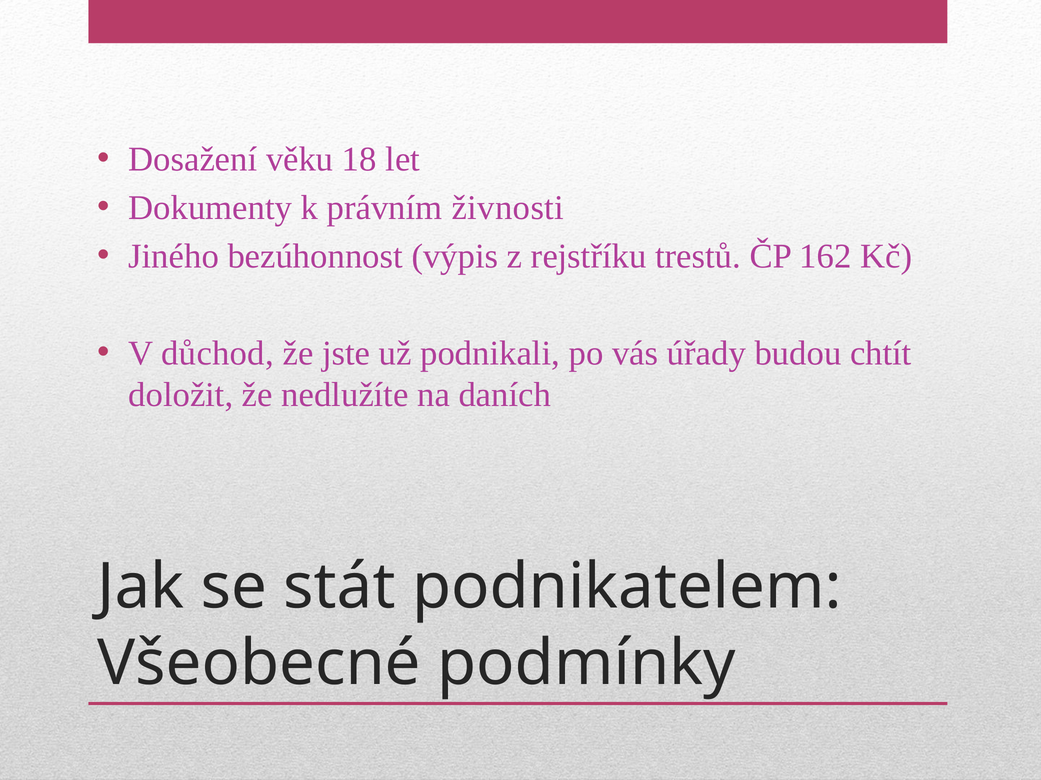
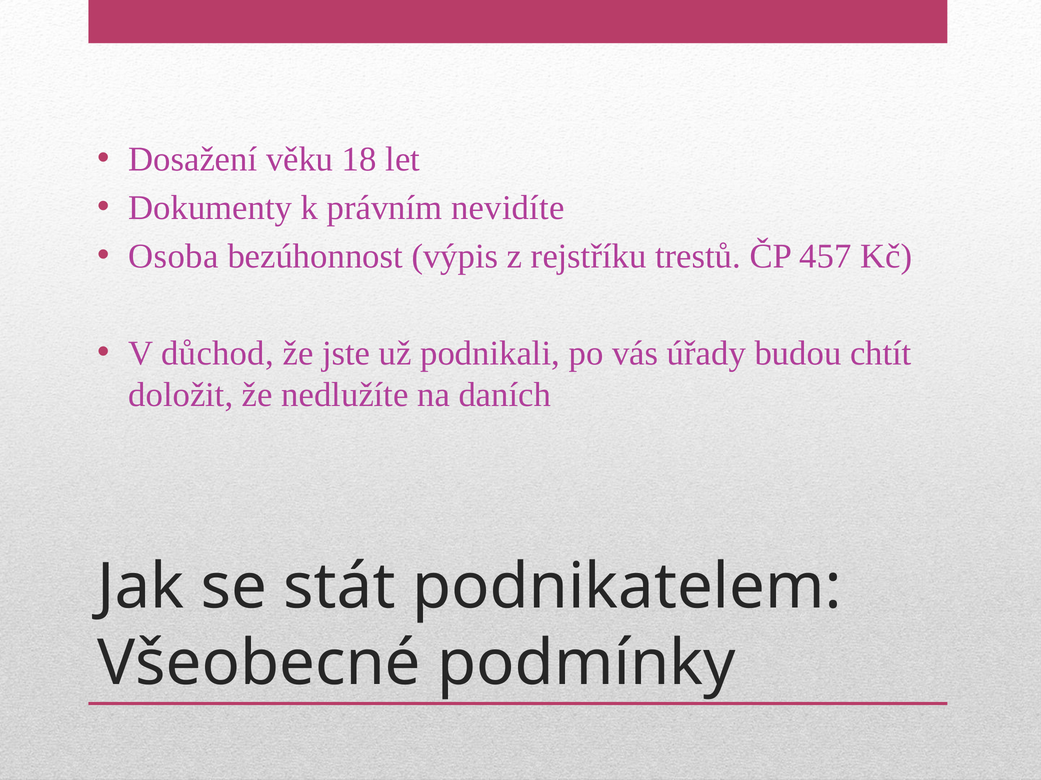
živnosti: živnosti -> nevidíte
Jiného: Jiného -> Osoba
162: 162 -> 457
